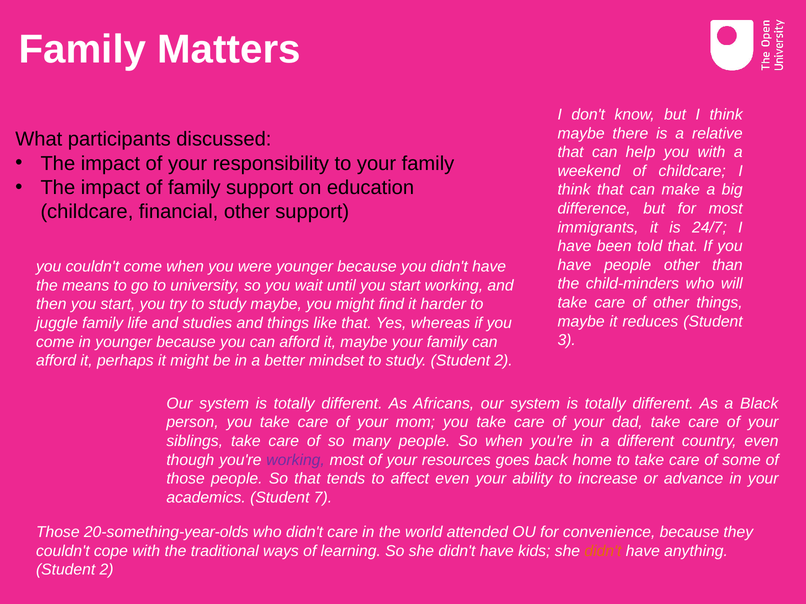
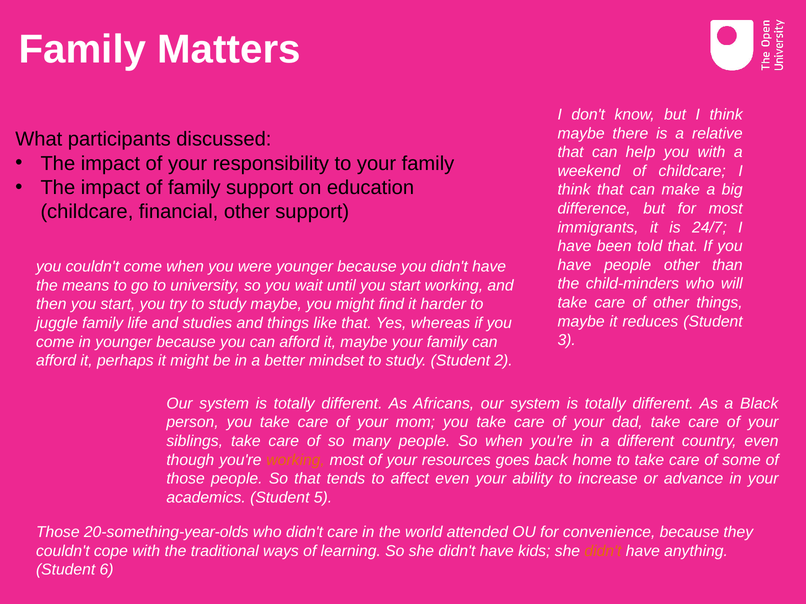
working at (296, 460) colour: purple -> orange
7: 7 -> 5
2 at (107, 570): 2 -> 6
